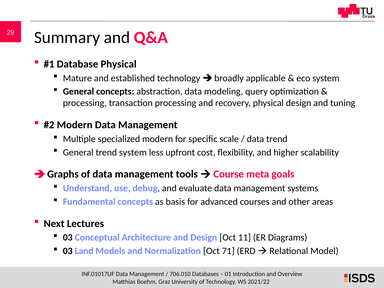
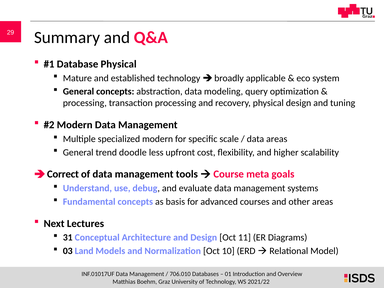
data trend: trend -> areas
trend system: system -> doodle
Graphs: Graphs -> Correct
03 at (68, 238): 03 -> 31
71: 71 -> 10
